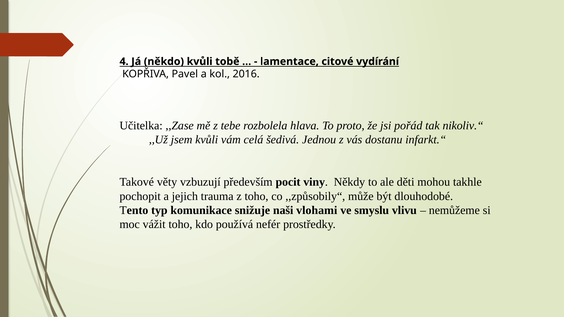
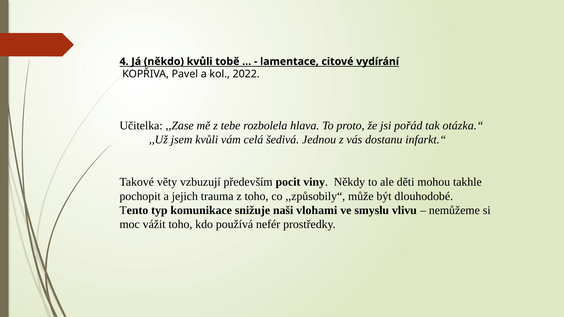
2016: 2016 -> 2022
nikoliv.“: nikoliv.“ -> otázka.“
